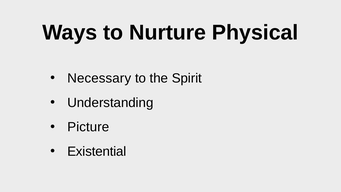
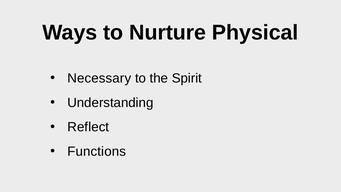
Picture: Picture -> Reflect
Existential: Existential -> Functions
